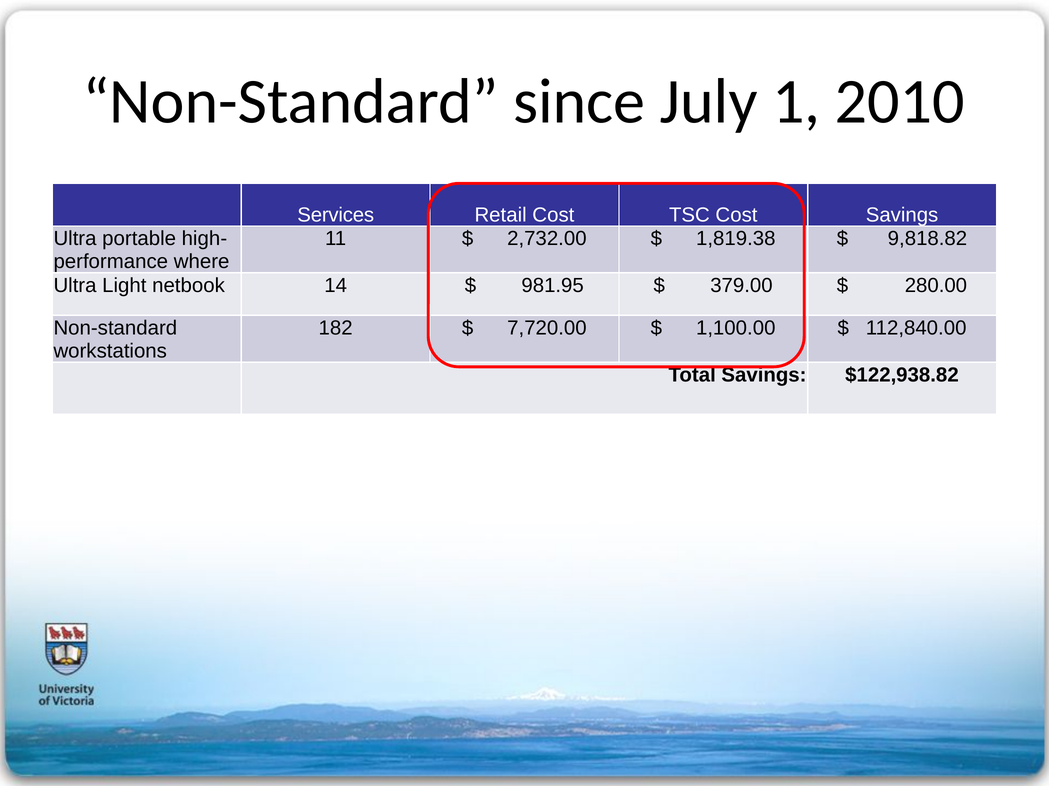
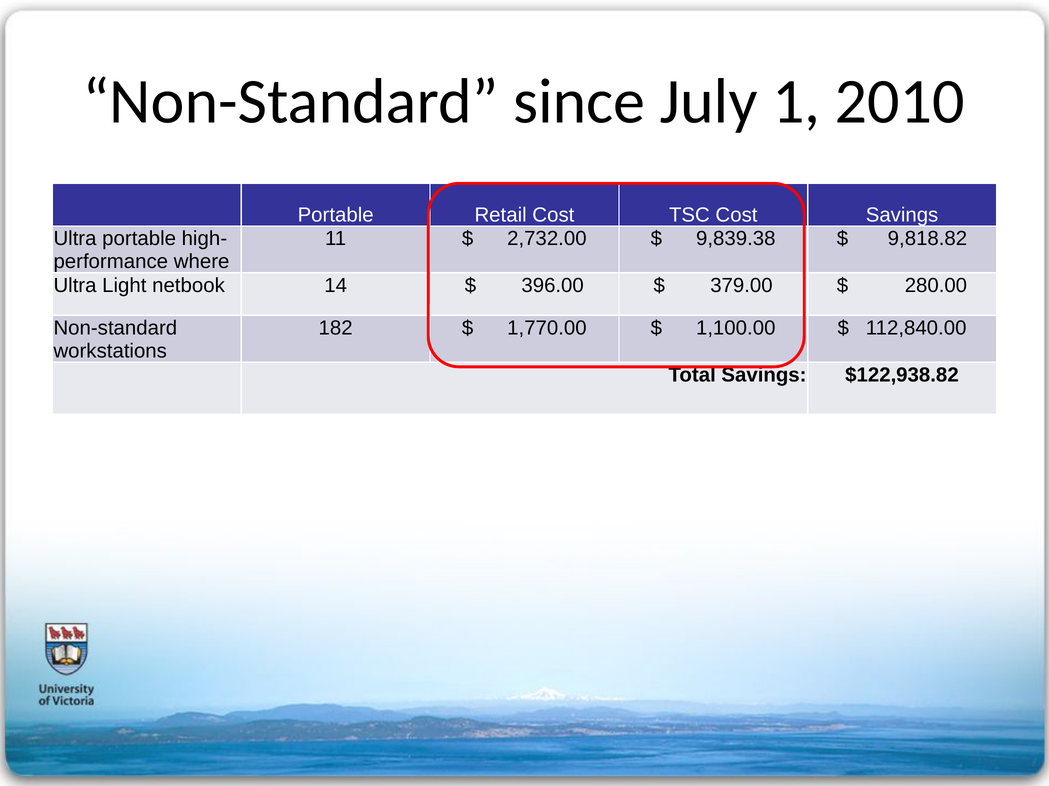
Services at (336, 215): Services -> Portable
1,819.38: 1,819.38 -> 9,839.38
981.95: 981.95 -> 396.00
7,720.00: 7,720.00 -> 1,770.00
